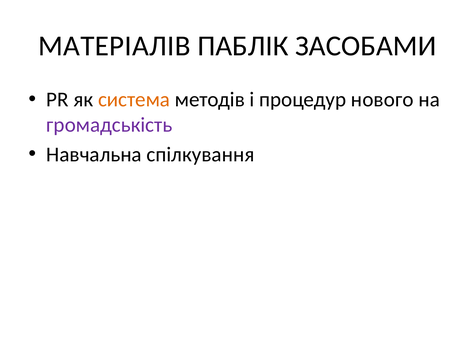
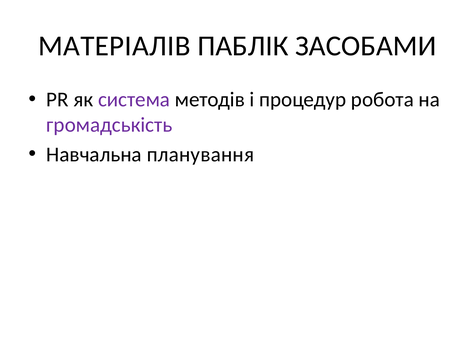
система colour: orange -> purple
нового: нового -> робота
спілкування: спілкування -> планування
